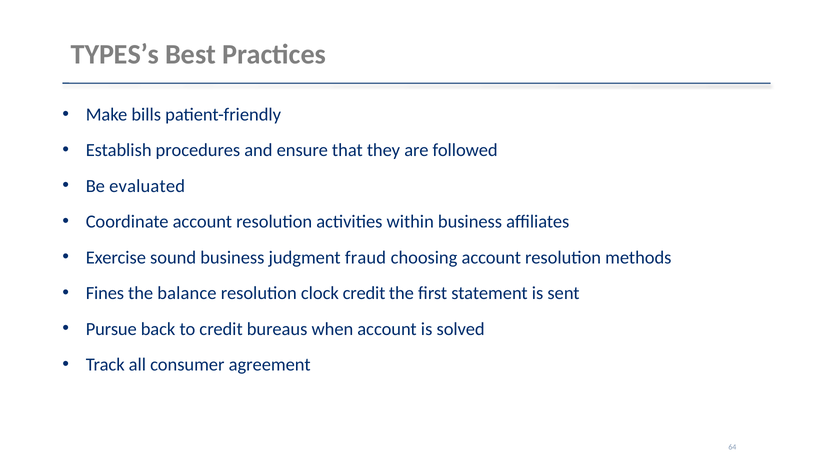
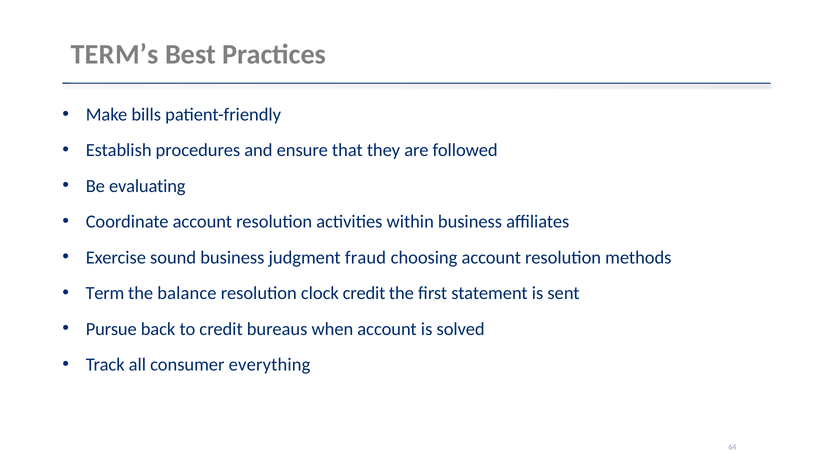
TYPES’s: TYPES’s -> TERM’s
evaluated: evaluated -> evaluating
Fines: Fines -> Term
agreement: agreement -> everything
